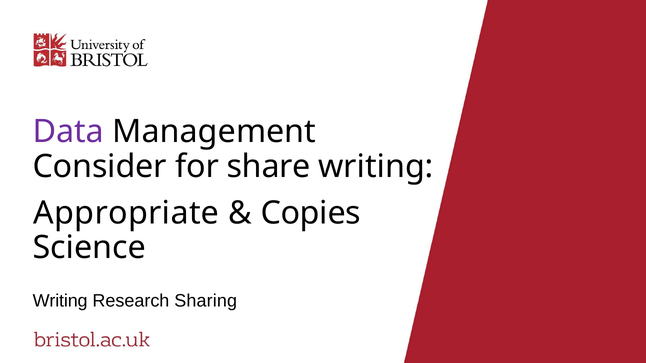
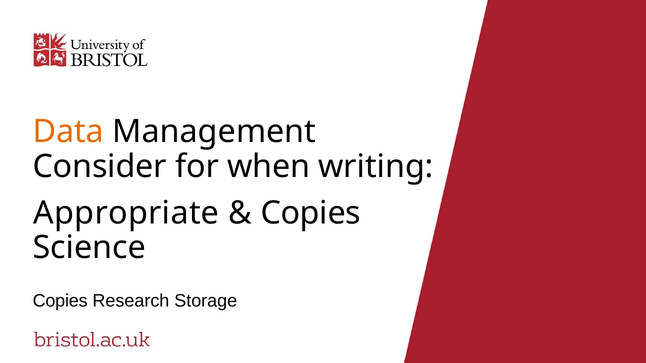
Data colour: purple -> orange
share: share -> when
Writing at (60, 301): Writing -> Copies
Sharing: Sharing -> Storage
